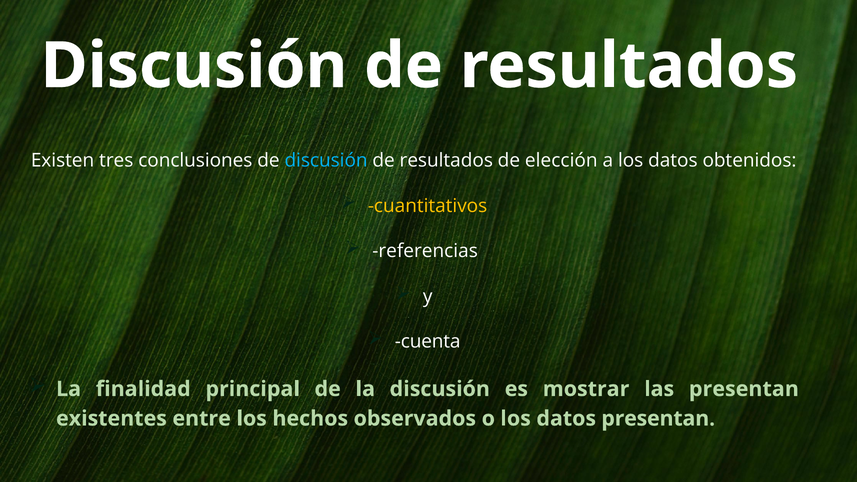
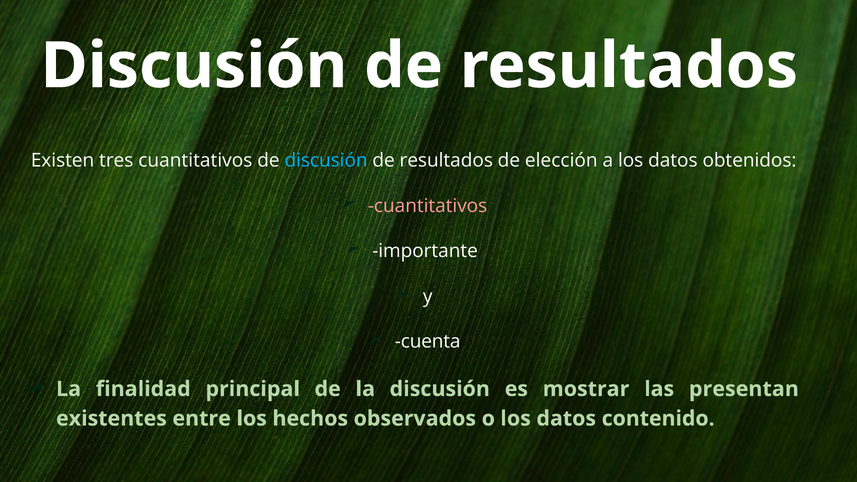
tres conclusiones: conclusiones -> cuantitativos
cuantitativos at (428, 206) colour: yellow -> pink
referencias: referencias -> importante
datos presentan: presentan -> contenido
